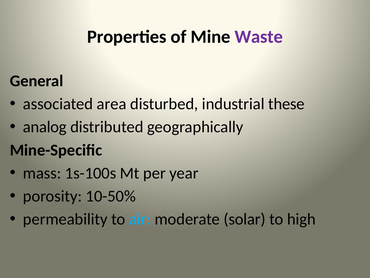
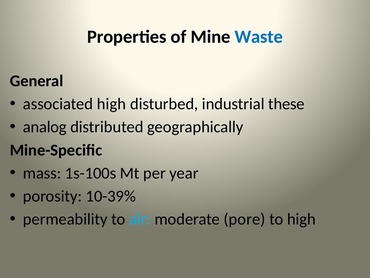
Waste colour: purple -> blue
associated area: area -> high
10-50%: 10-50% -> 10-39%
solar: solar -> pore
